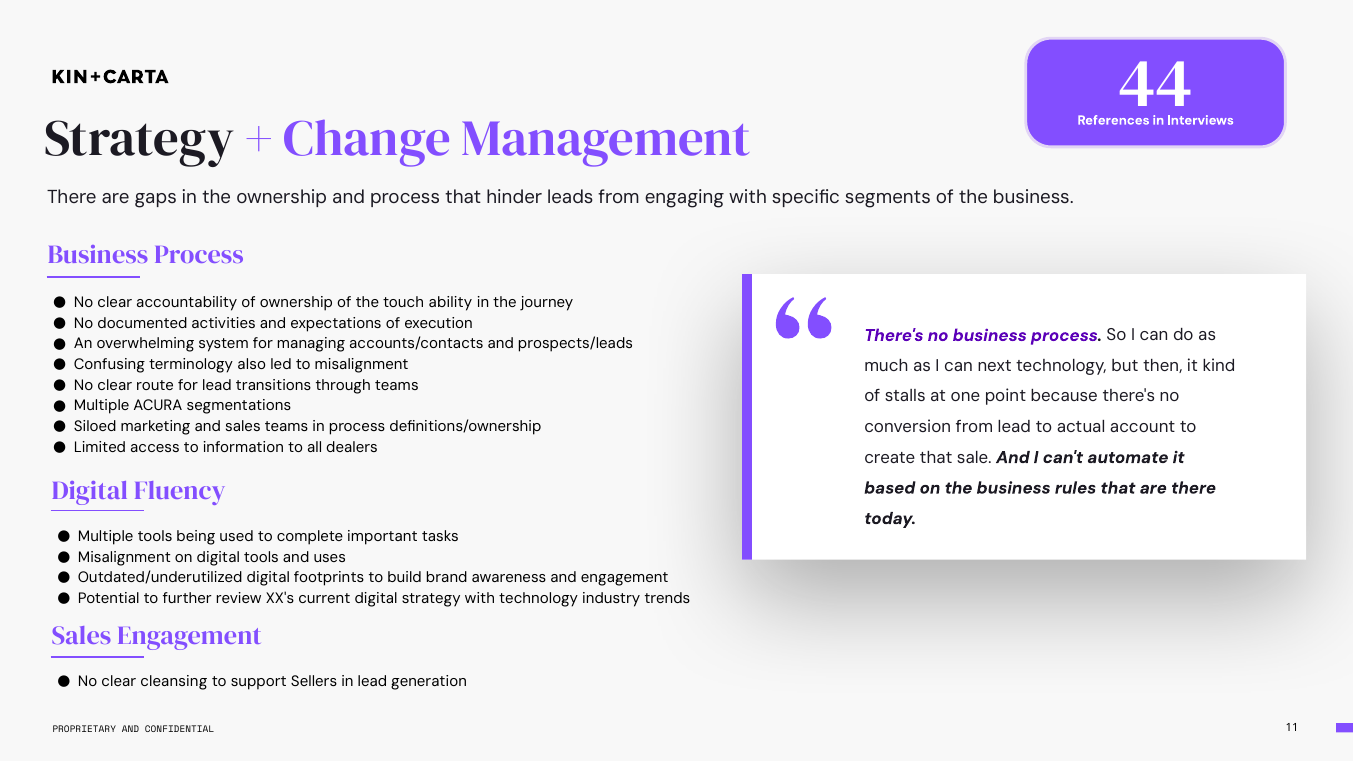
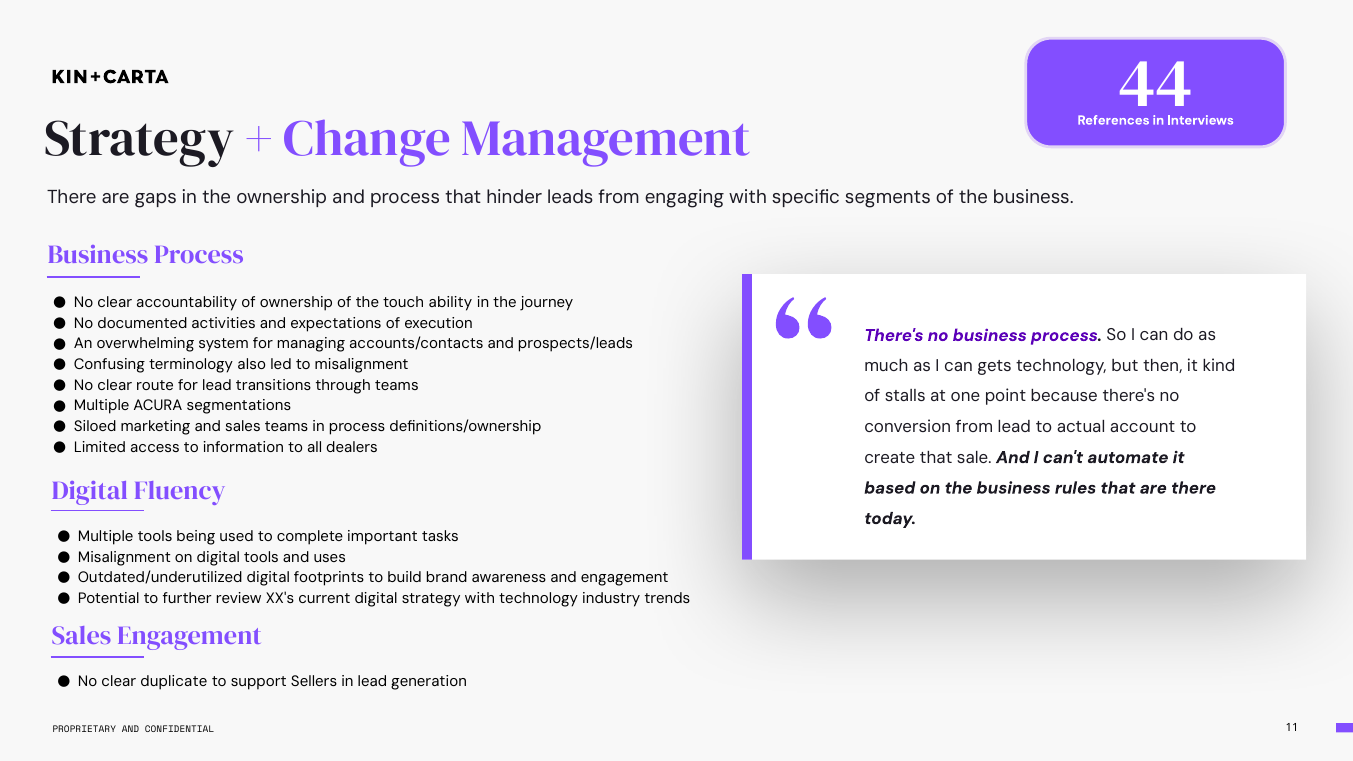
next: next -> gets
cleansing: cleansing -> duplicate
